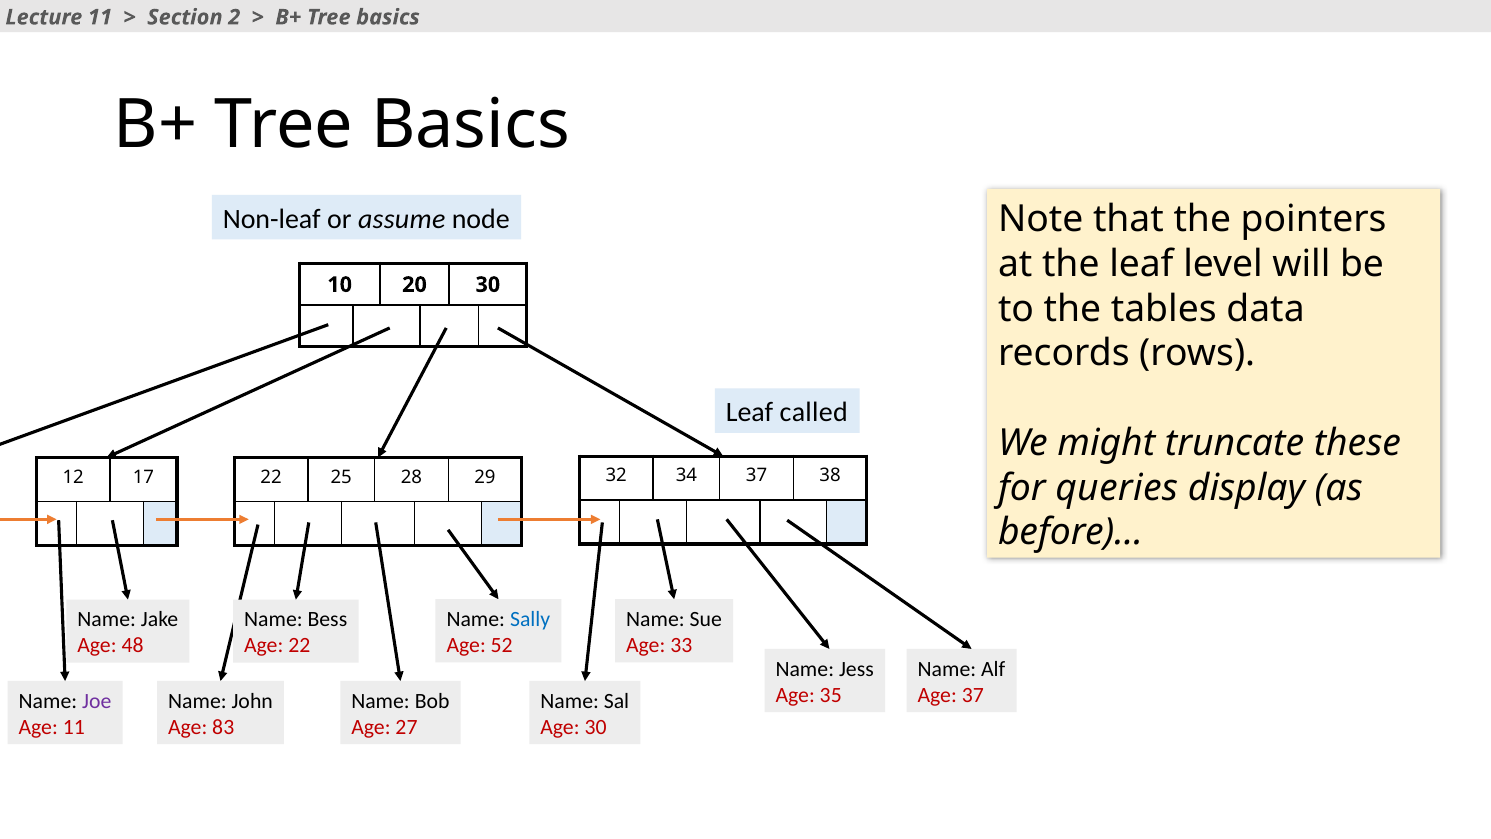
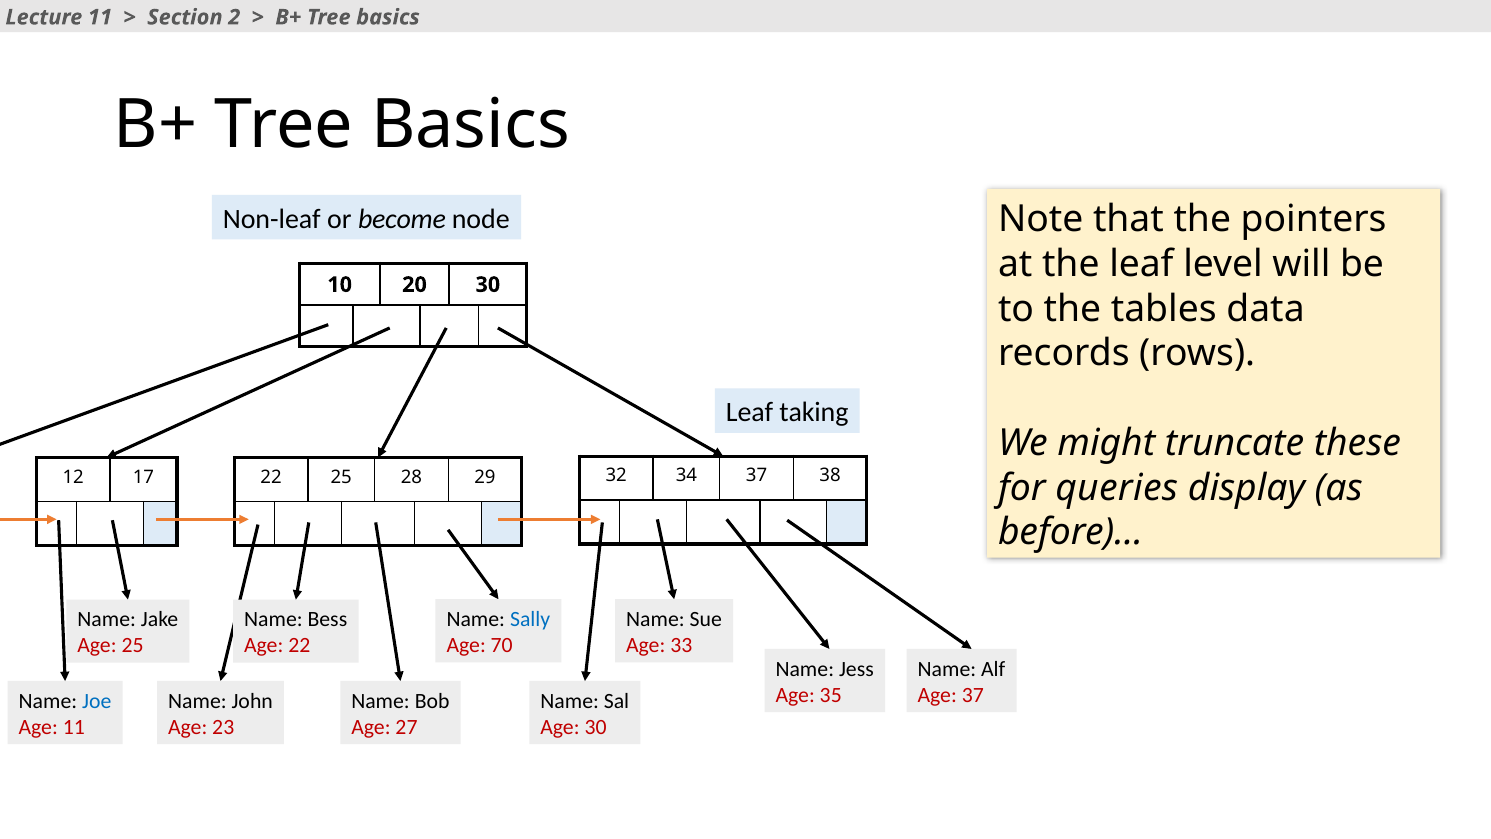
assume: assume -> become
called: called -> taking
52: 52 -> 70
Age 48: 48 -> 25
Joe colour: purple -> blue
83: 83 -> 23
